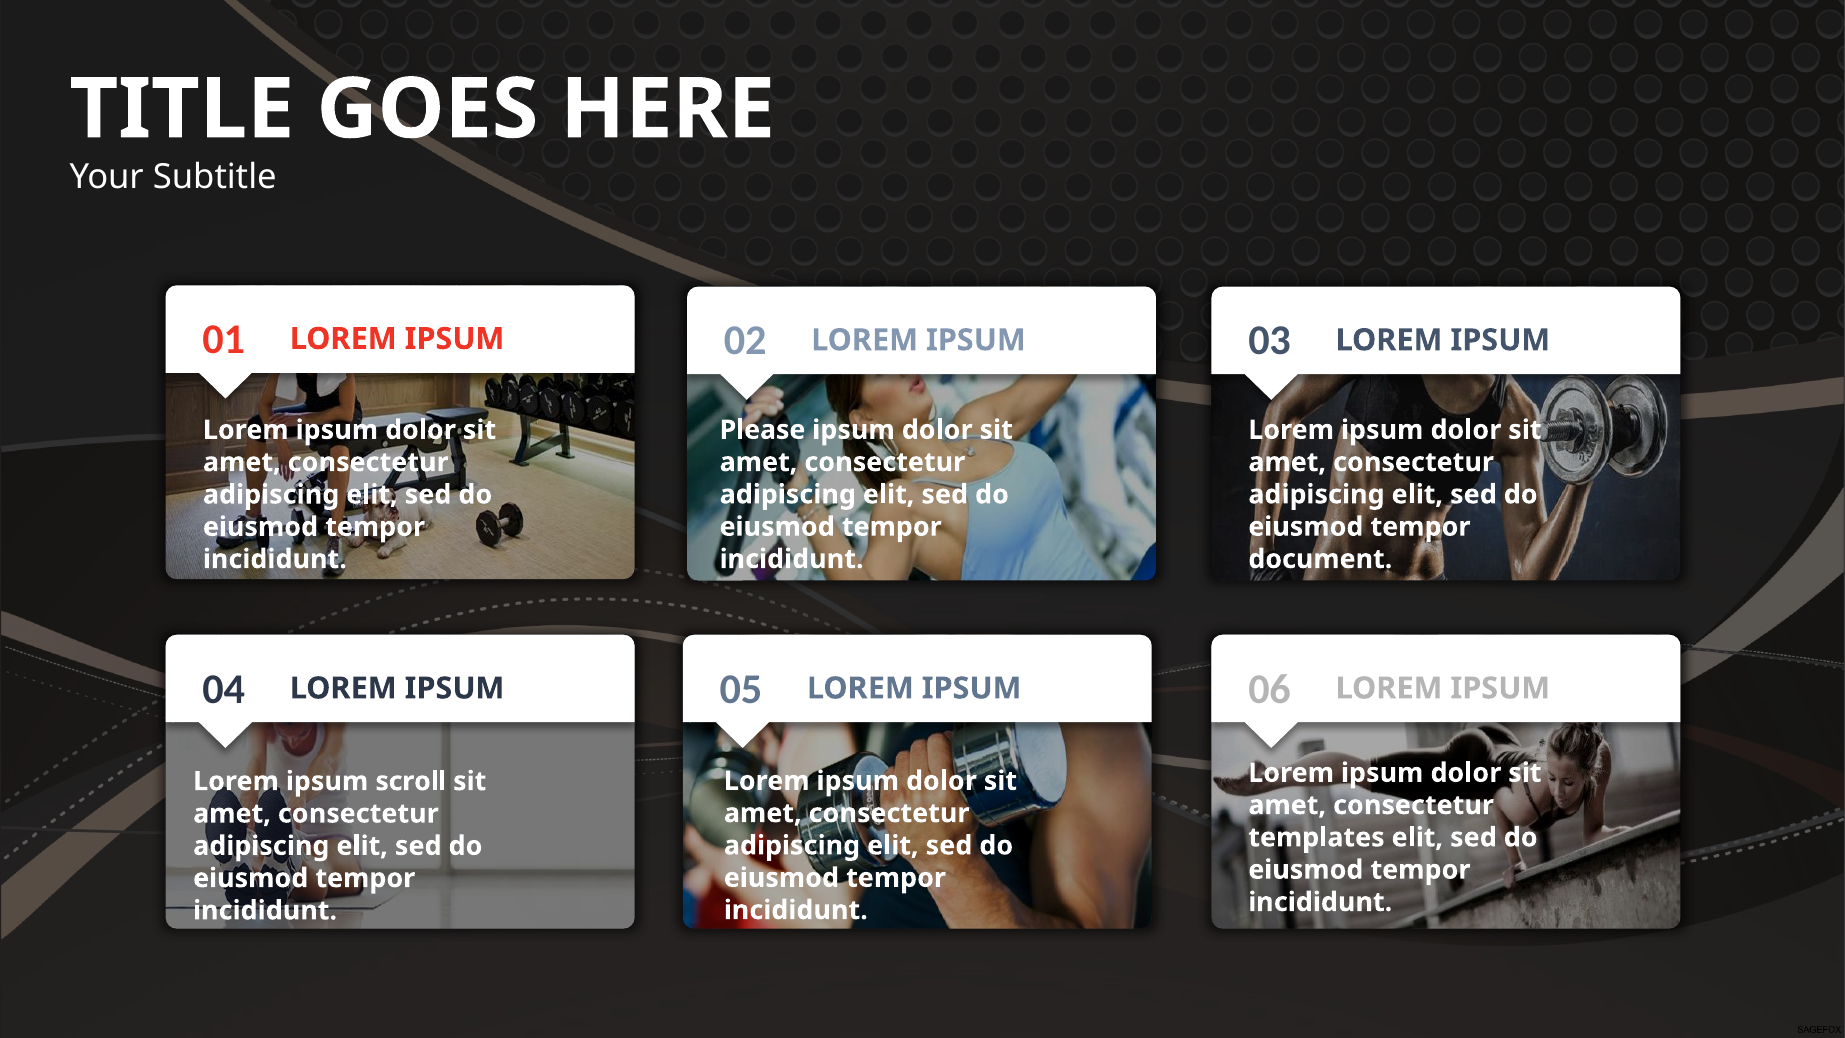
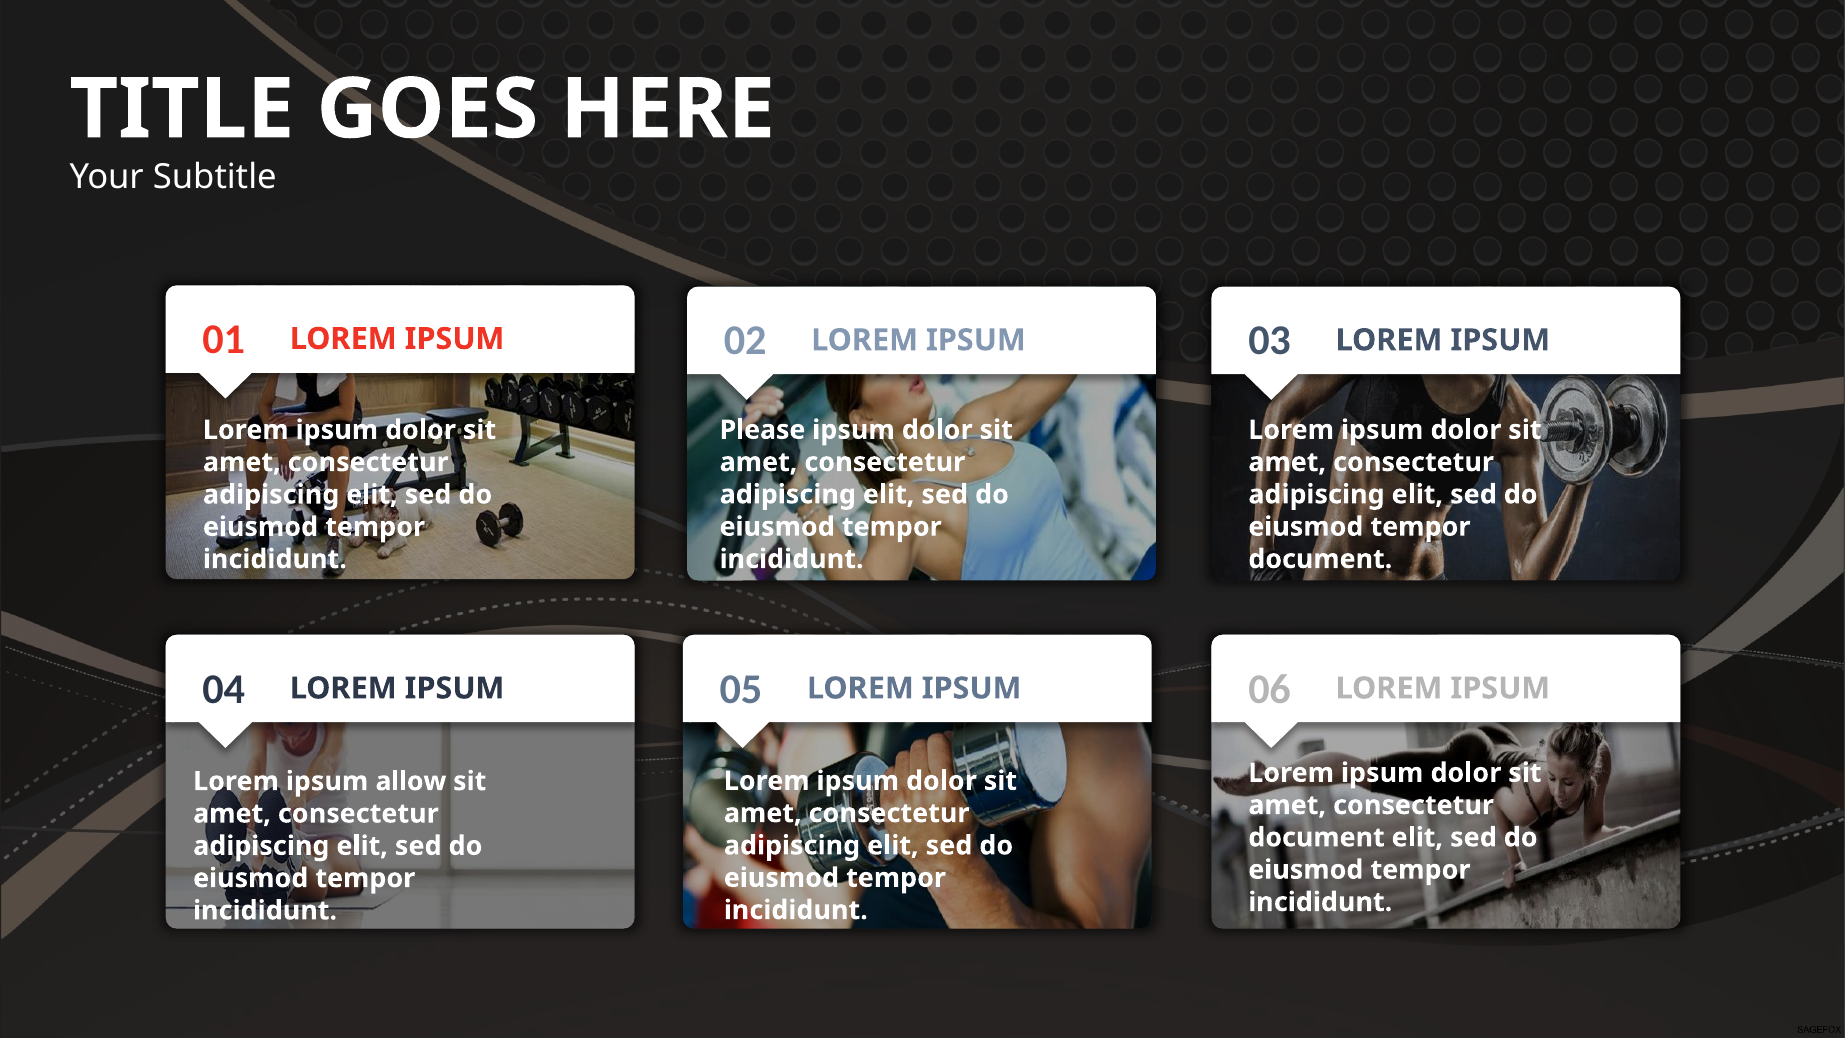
scroll: scroll -> allow
templates at (1316, 837): templates -> document
